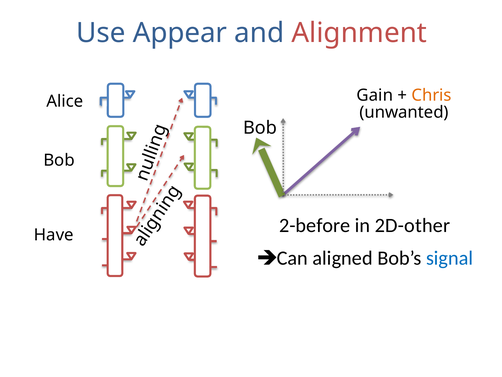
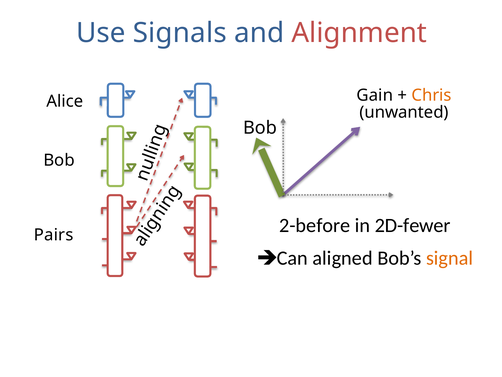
Appear: Appear -> Signals
2D-other: 2D-other -> 2D-fewer
Have: Have -> Pairs
signal colour: blue -> orange
